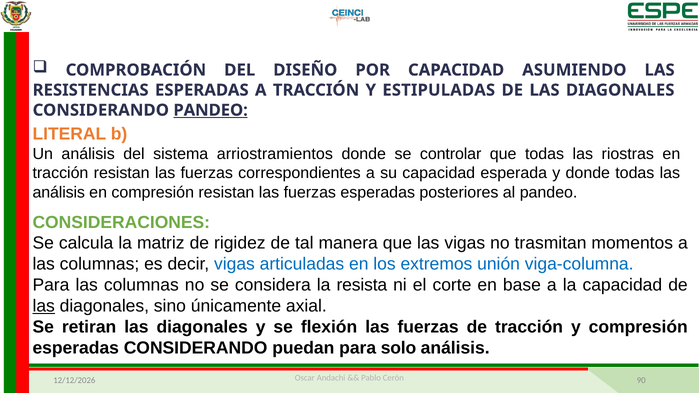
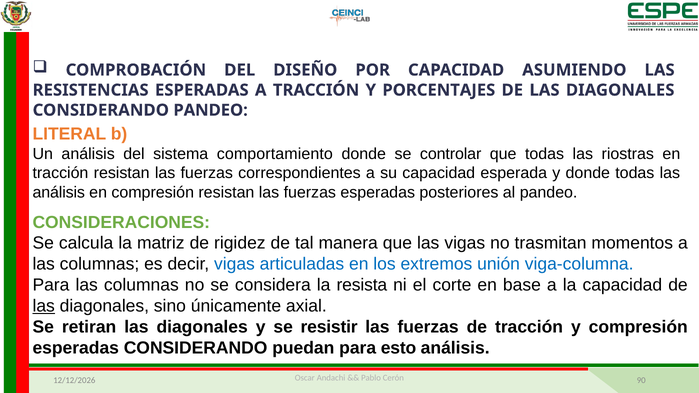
ESTIPULADAS: ESTIPULADAS -> PORCENTAJES
PANDEO at (211, 110) underline: present -> none
arriostramientos: arriostramientos -> comportamiento
flexión: flexión -> resistir
solo: solo -> esto
